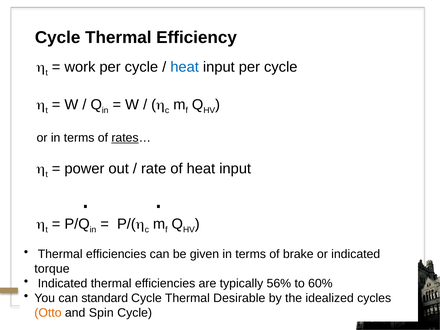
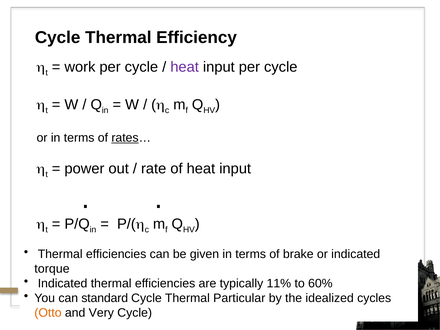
heat at (185, 67) colour: blue -> purple
56%: 56% -> 11%
Desirable: Desirable -> Particular
Spin: Spin -> Very
